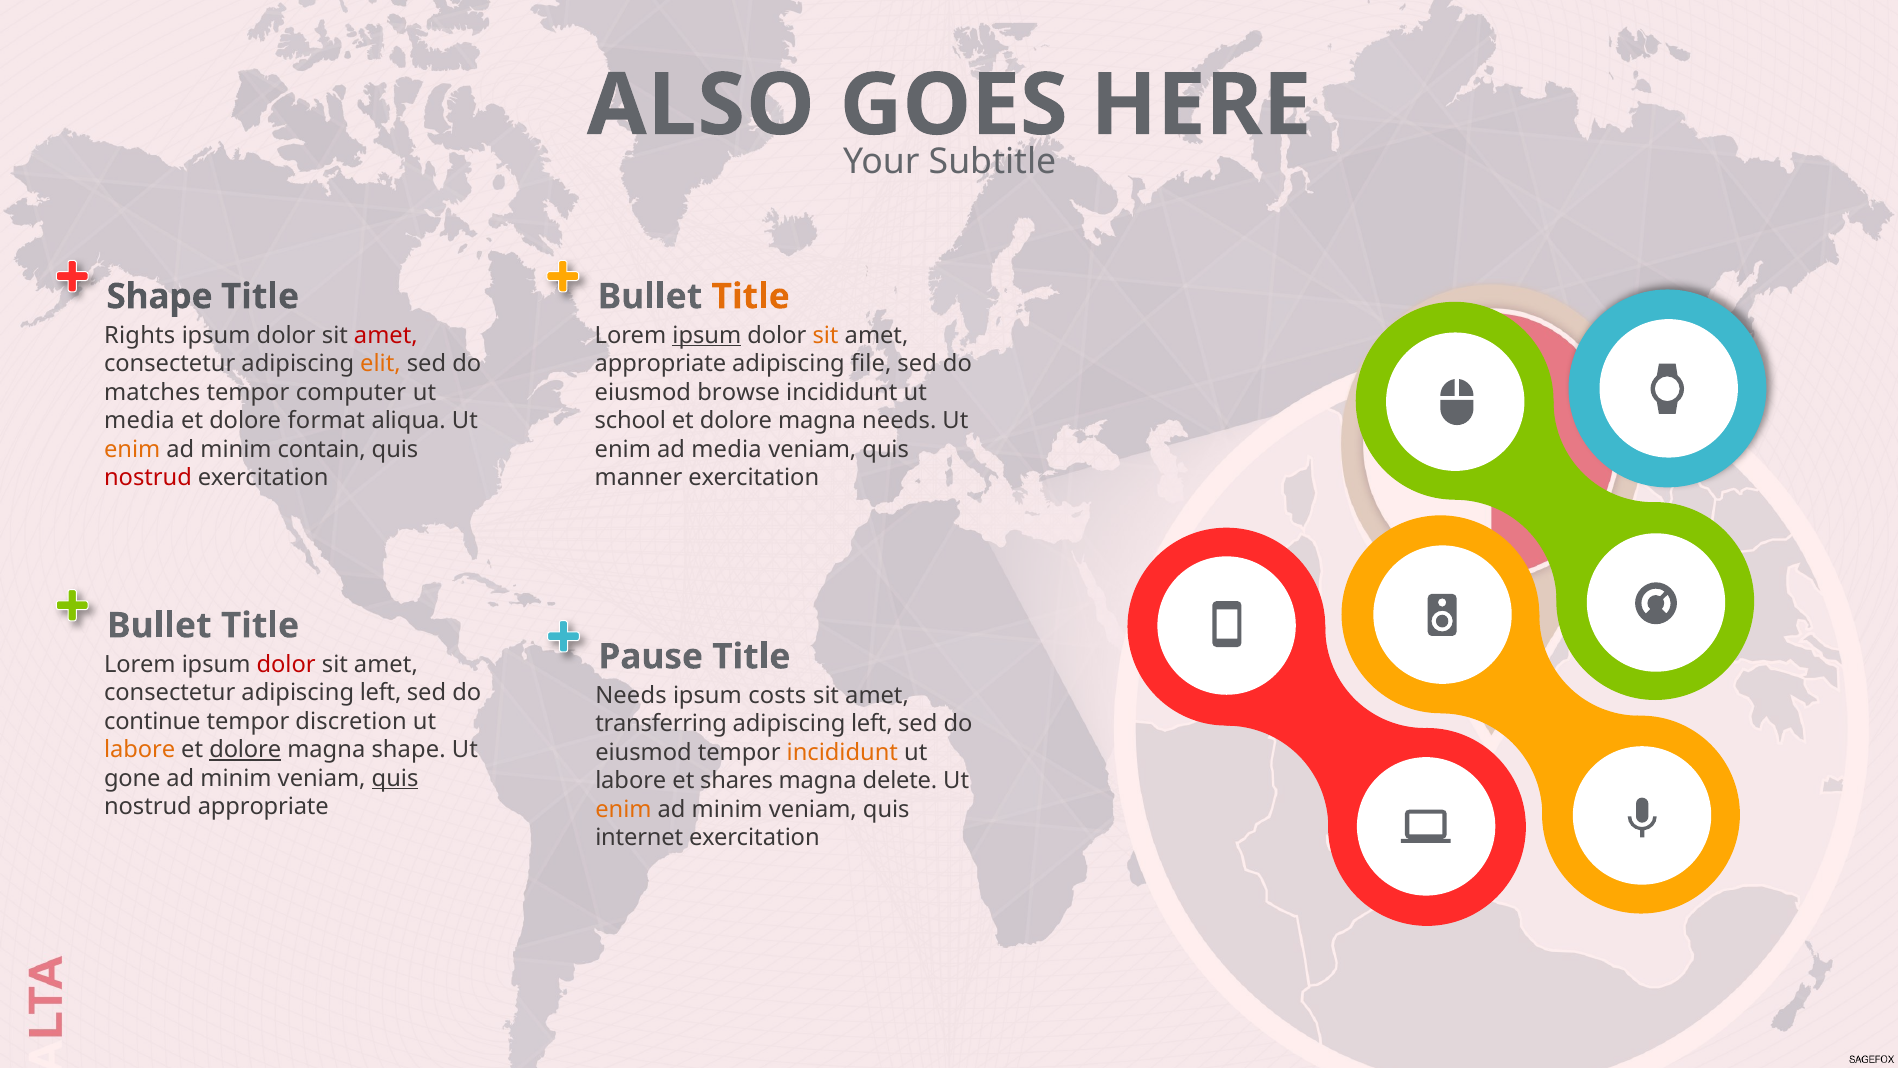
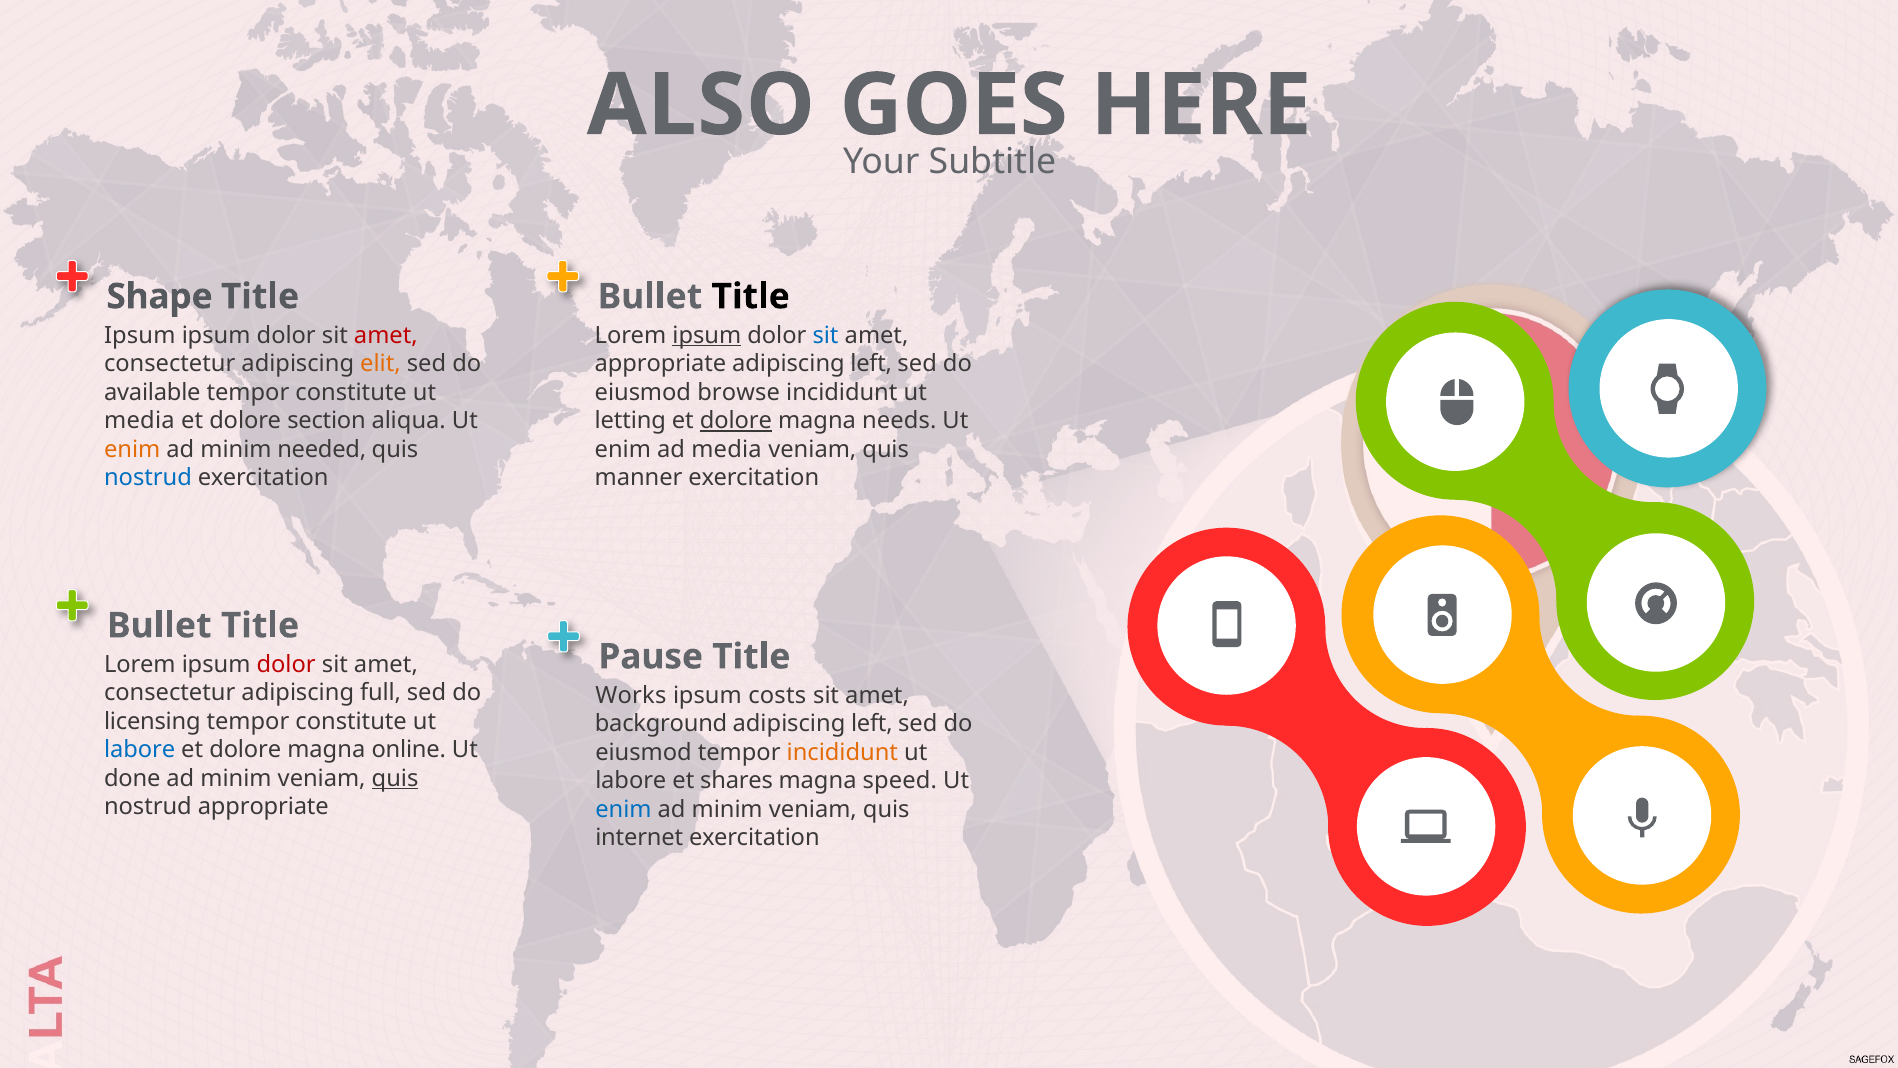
Title at (751, 296) colour: orange -> black
Rights at (140, 335): Rights -> Ipsum
sit at (826, 335) colour: orange -> blue
file at (871, 364): file -> left
matches: matches -> available
computer at (351, 392): computer -> constitute
format: format -> section
school: school -> letting
dolore at (736, 421) underline: none -> present
contain: contain -> needed
nostrud at (148, 478) colour: red -> blue
consectetur adipiscing left: left -> full
Needs at (631, 695): Needs -> Works
continue: continue -> licensing
discretion at (351, 721): discretion -> constitute
transferring: transferring -> background
labore at (140, 750) colour: orange -> blue
dolore at (245, 750) underline: present -> none
magna shape: shape -> online
gone: gone -> done
delete: delete -> speed
enim at (623, 809) colour: orange -> blue
